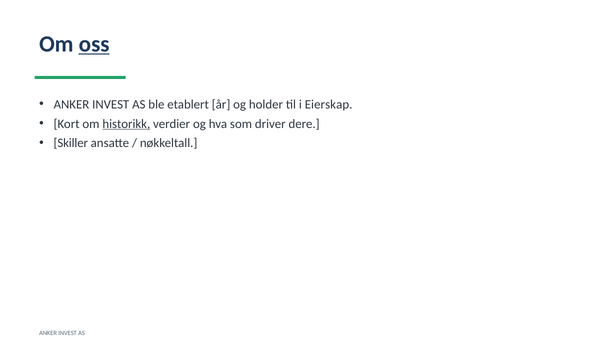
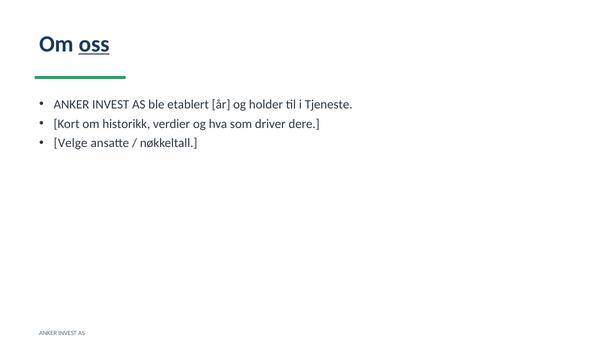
Eierskap: Eierskap -> Tjeneste
historikk underline: present -> none
Skiller: Skiller -> Velge
